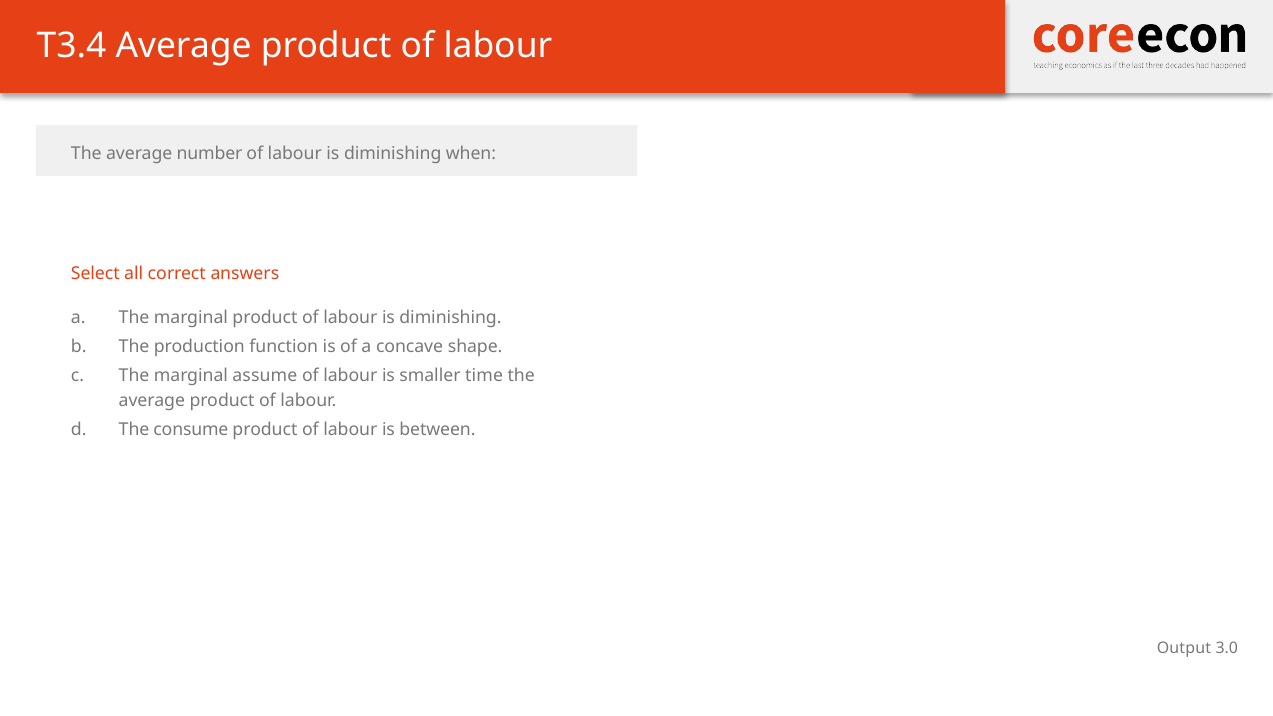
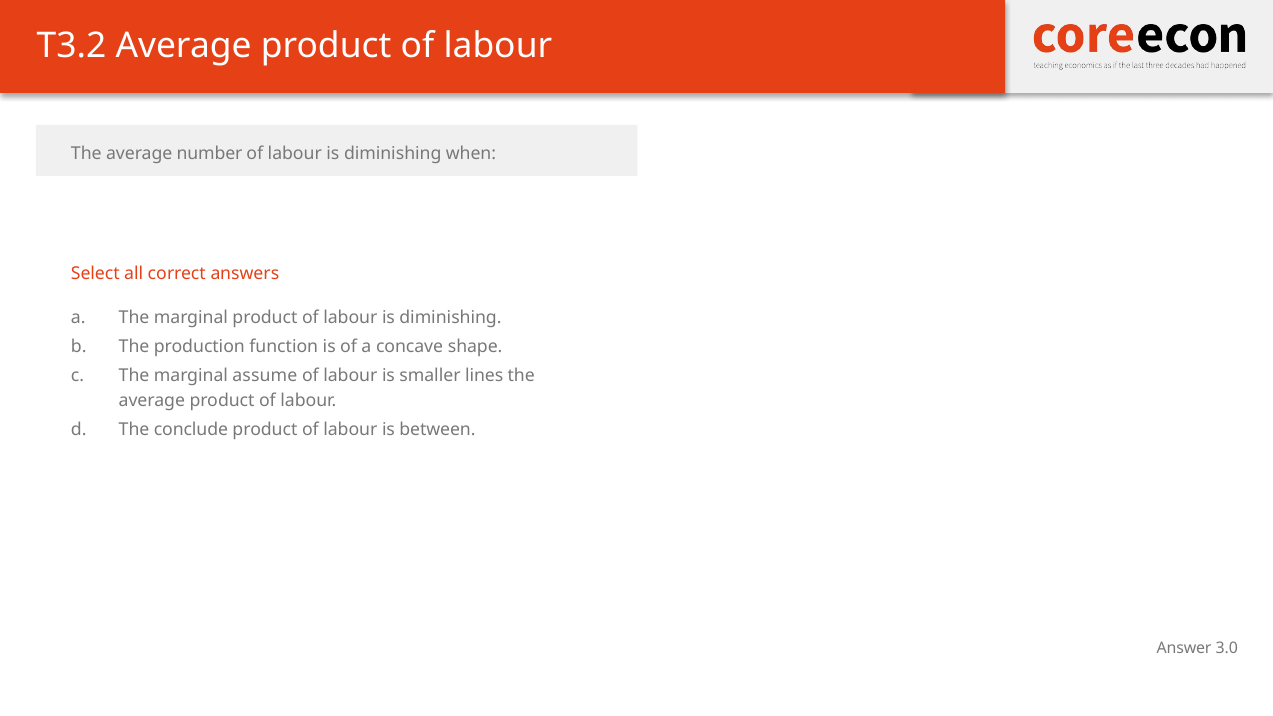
T3.4: T3.4 -> T3.2
time: time -> lines
consume: consume -> conclude
Output: Output -> Answer
